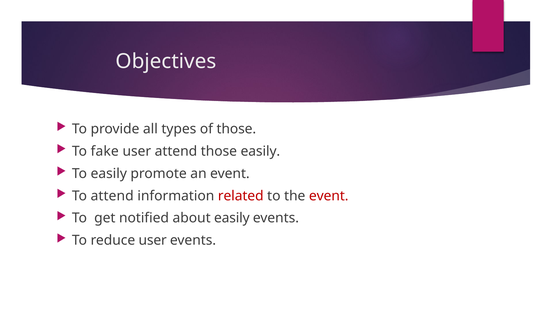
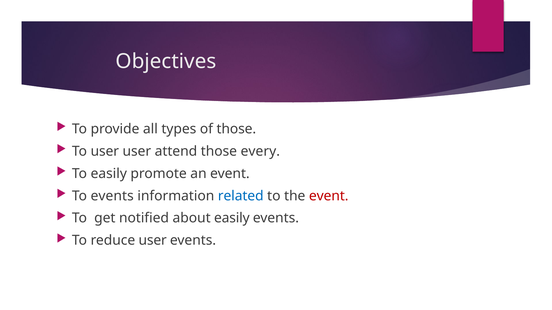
To fake: fake -> user
those easily: easily -> every
To attend: attend -> events
related colour: red -> blue
